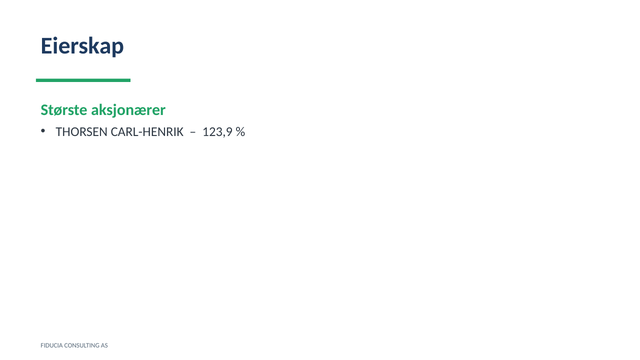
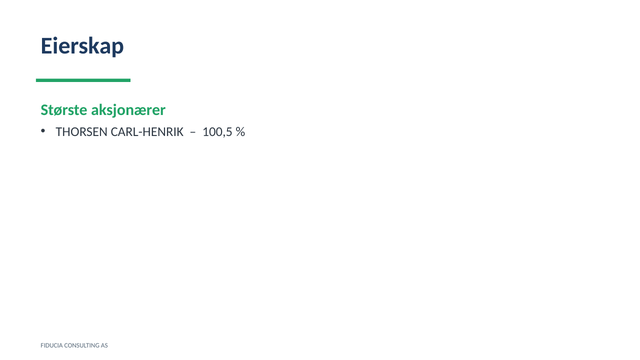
123,9: 123,9 -> 100,5
